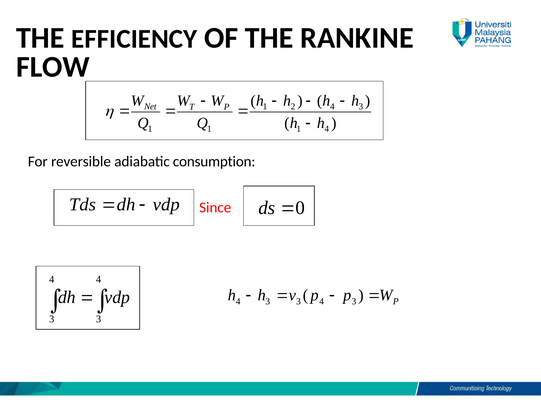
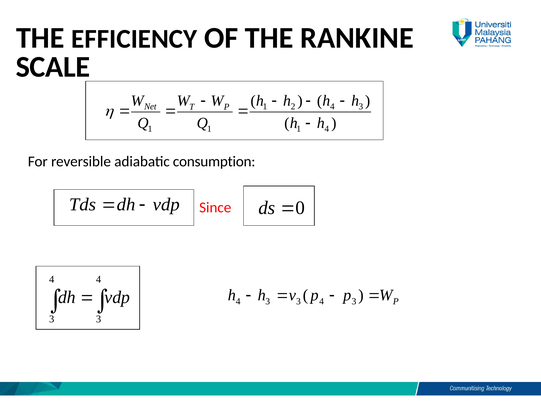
FLOW: FLOW -> SCALE
